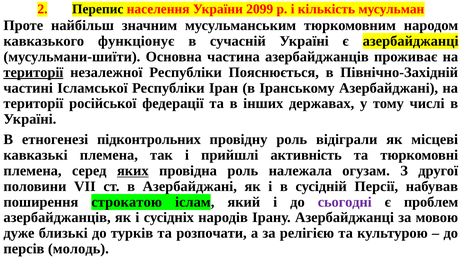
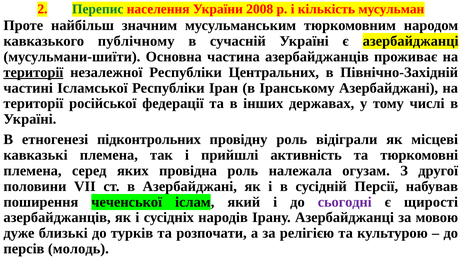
Перепис colour: black -> green
2099: 2099 -> 2008
функціонує: функціонує -> публічному
Пояснюється: Пояснюється -> Центральних
яких underline: present -> none
строкатою: строкатою -> чеченської
проблем: проблем -> щирості
